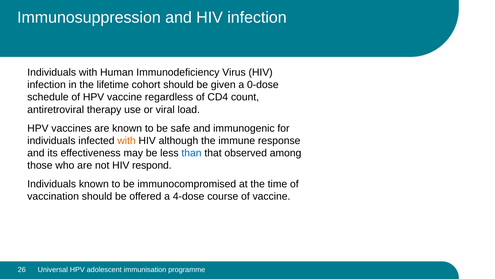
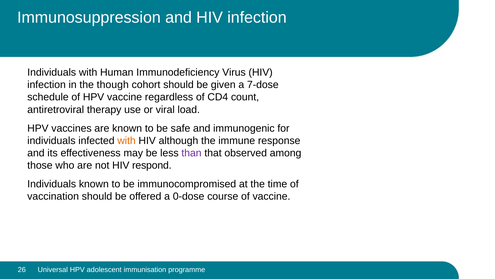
lifetime: lifetime -> though
0-dose: 0-dose -> 7-dose
than colour: blue -> purple
4-dose: 4-dose -> 0-dose
